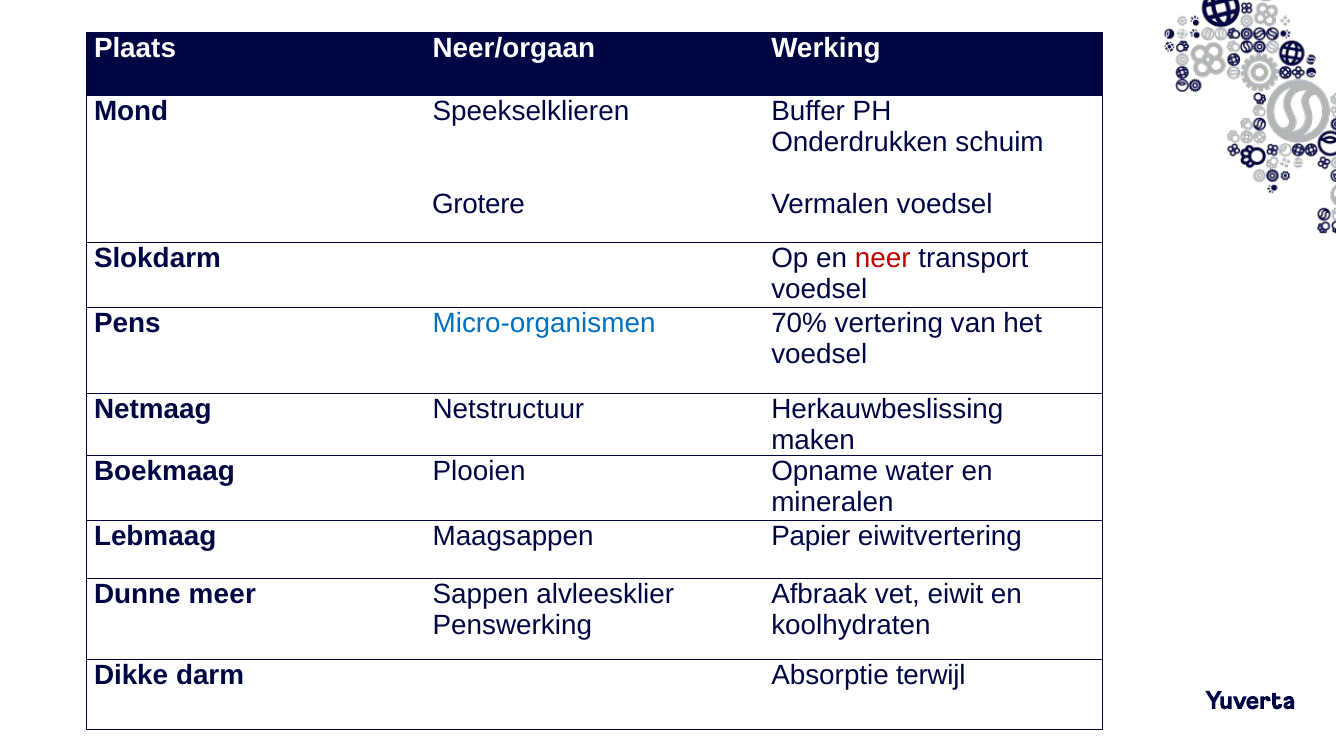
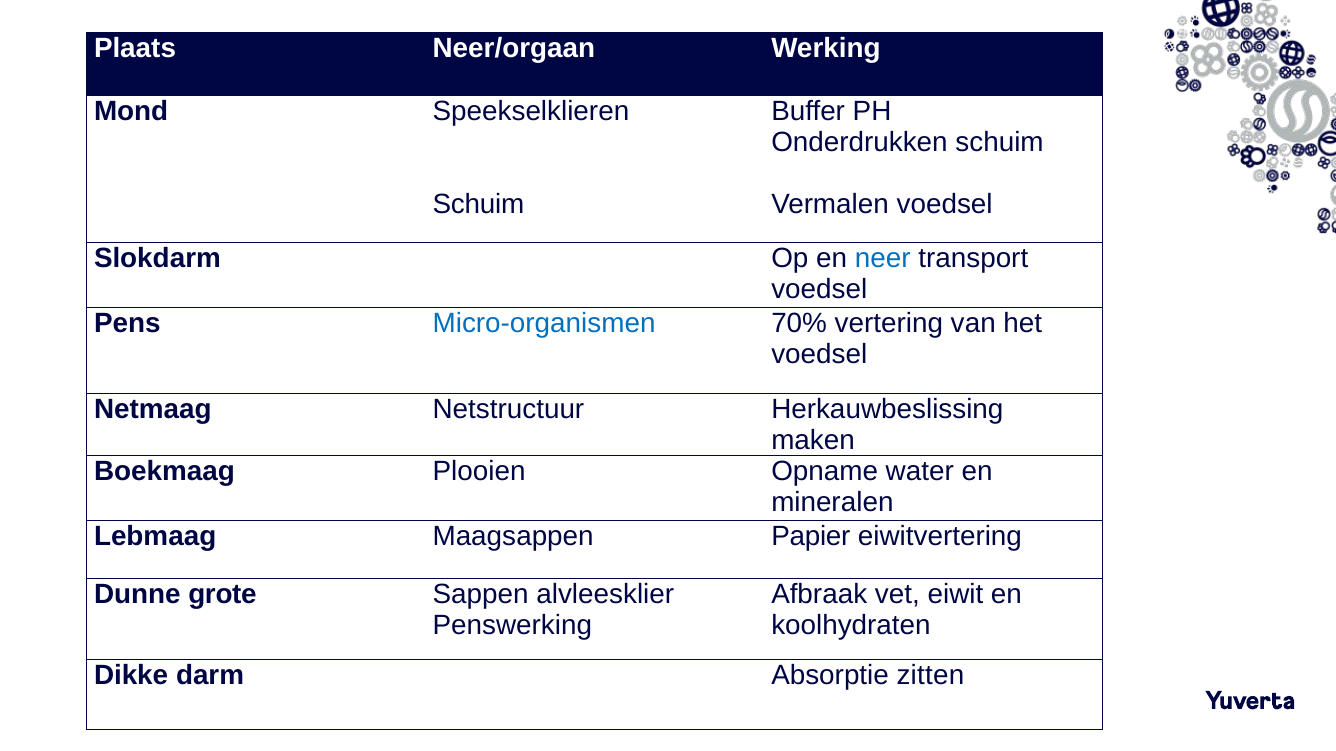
Grotere at (478, 204): Grotere -> Schuim
neer colour: red -> blue
meer: meer -> grote
terwijl: terwijl -> zitten
